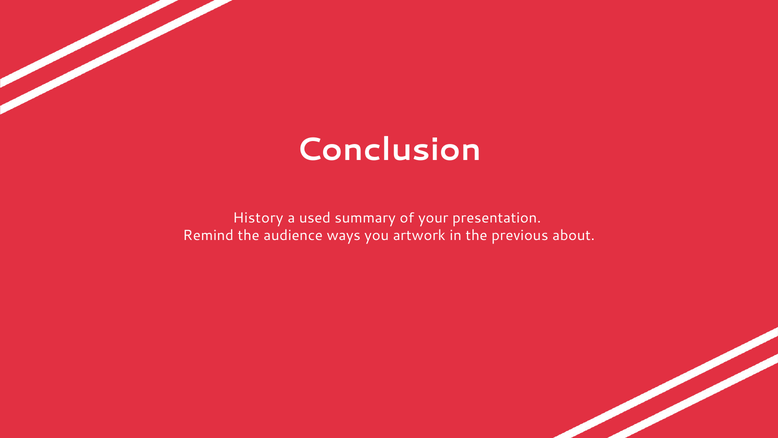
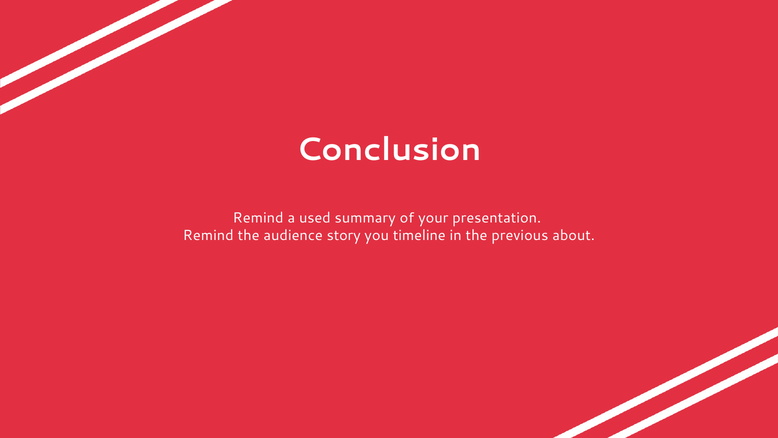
History at (258, 218): History -> Remind
ways: ways -> story
artwork: artwork -> timeline
